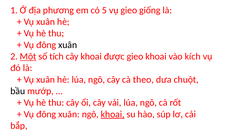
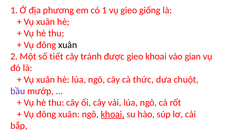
có 5: 5 -> 1
Một underline: present -> none
tích: tích -> tiết
cây khoai: khoai -> tránh
kích: kích -> gian
theo: theo -> thức
bầu colour: black -> purple
